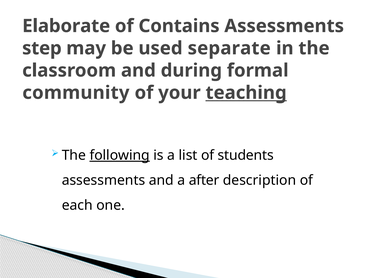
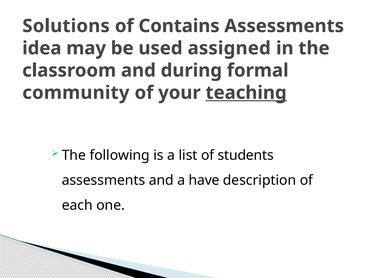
Elaborate: Elaborate -> Solutions
step: step -> idea
separate: separate -> assigned
following underline: present -> none
after: after -> have
